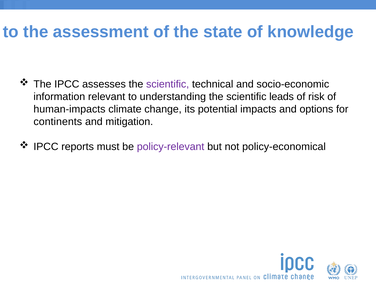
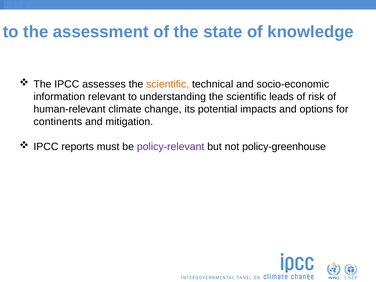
scientific at (168, 84) colour: purple -> orange
human-impacts: human-impacts -> human-relevant
policy-economical: policy-economical -> policy-greenhouse
